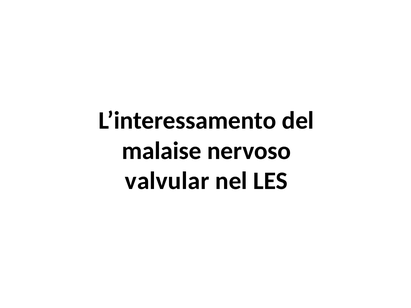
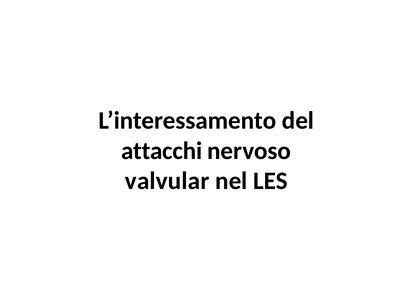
malaise: malaise -> attacchi
